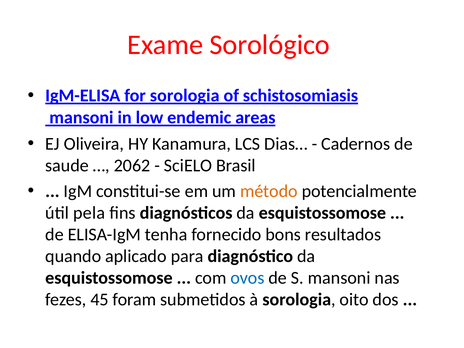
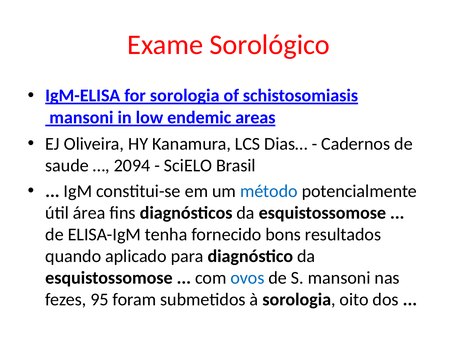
2062: 2062 -> 2094
método colour: orange -> blue
pela: pela -> área
45: 45 -> 95
